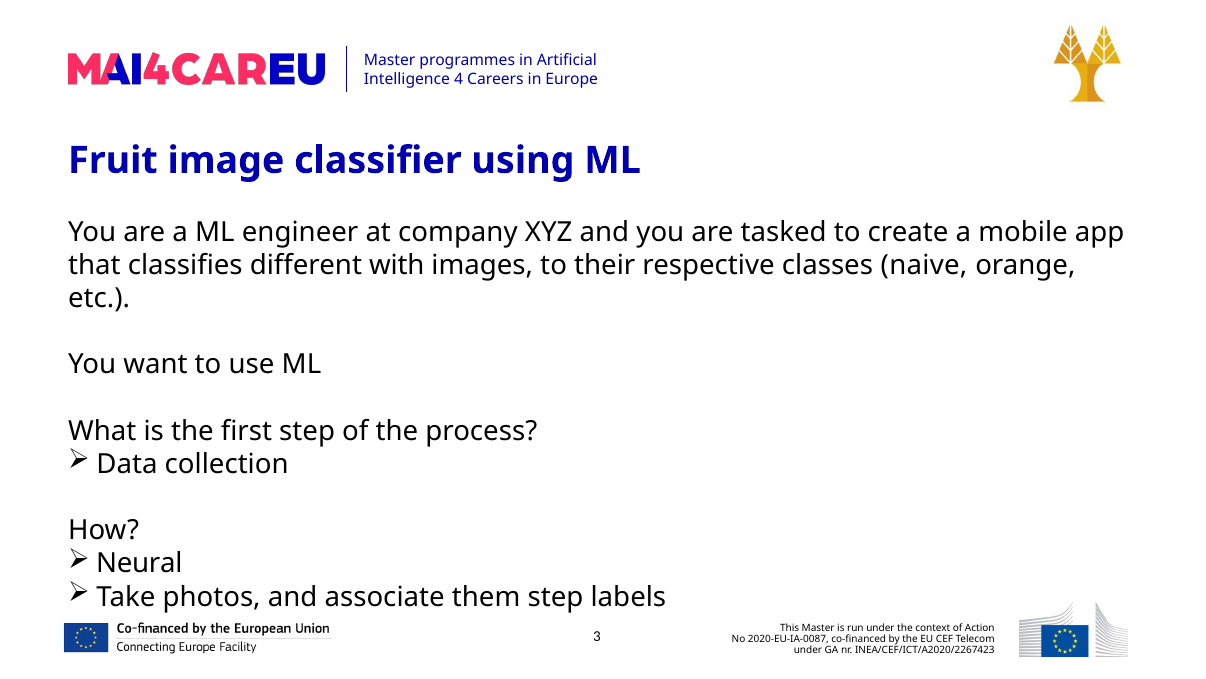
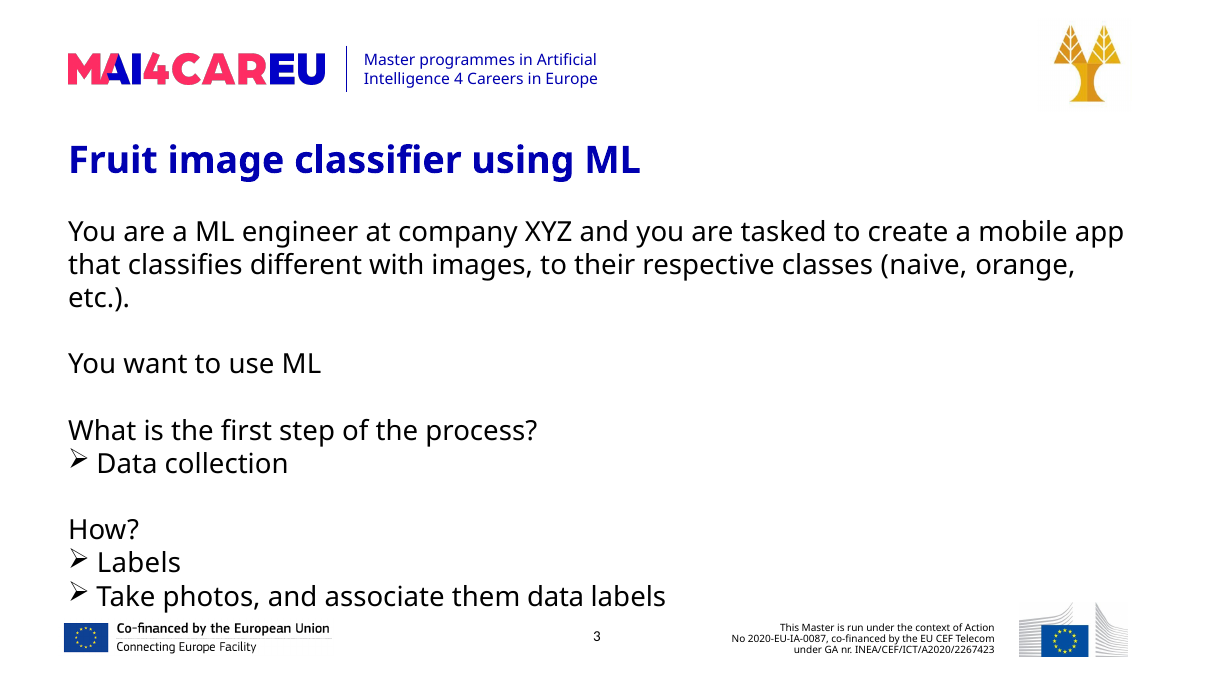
Neural at (139, 563): Neural -> Labels
them step: step -> data
